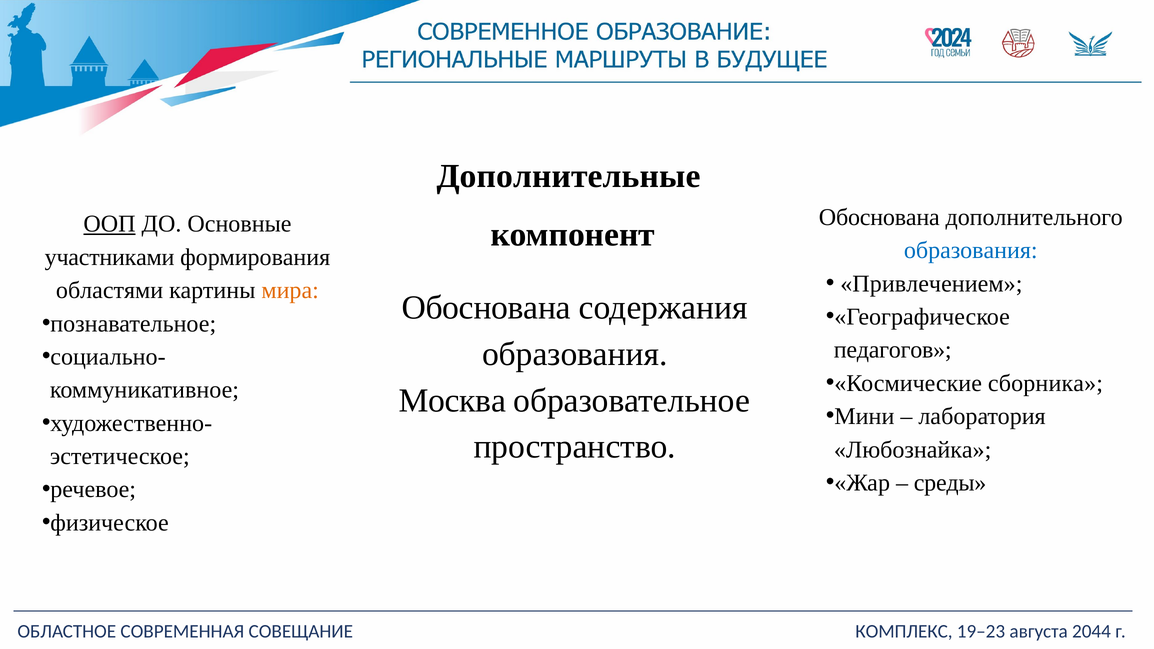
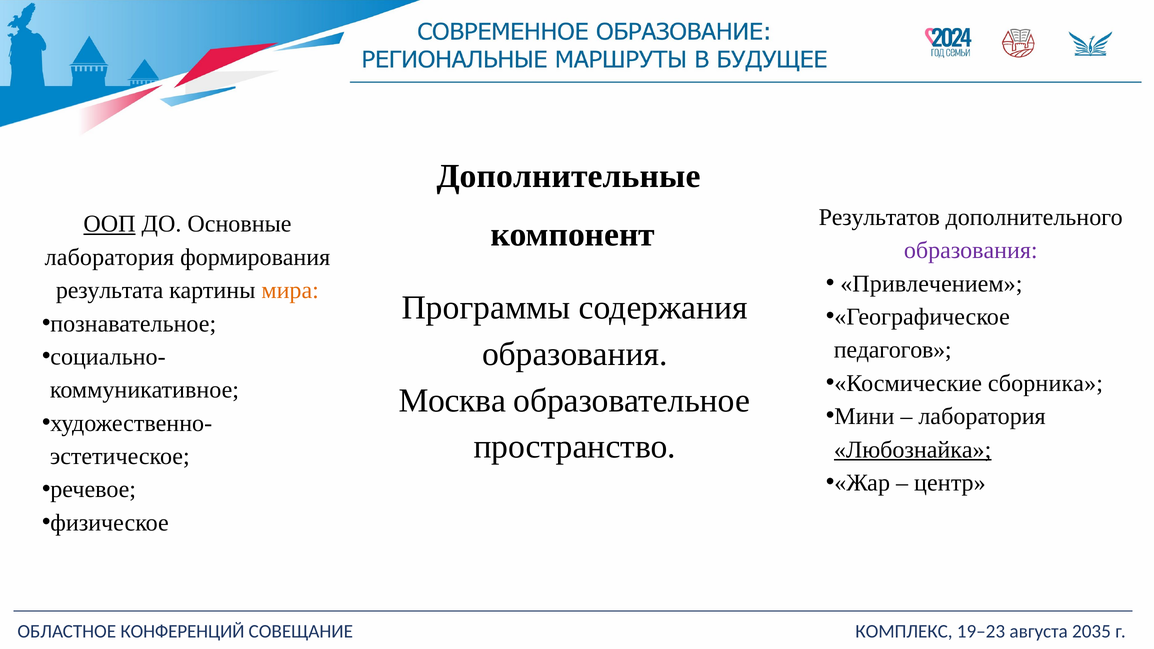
Обоснована at (879, 217): Обоснована -> Результатов
образования at (971, 251) colour: blue -> purple
участниками at (110, 257): участниками -> лаборатория
областями: областями -> результата
Обоснована at (486, 308): Обоснована -> Программы
Любознайка underline: none -> present
среды: среды -> центр
СОВРЕМЕННАЯ: СОВРЕМЕННАЯ -> КОНФЕРЕНЦИЙ
2044: 2044 -> 2035
